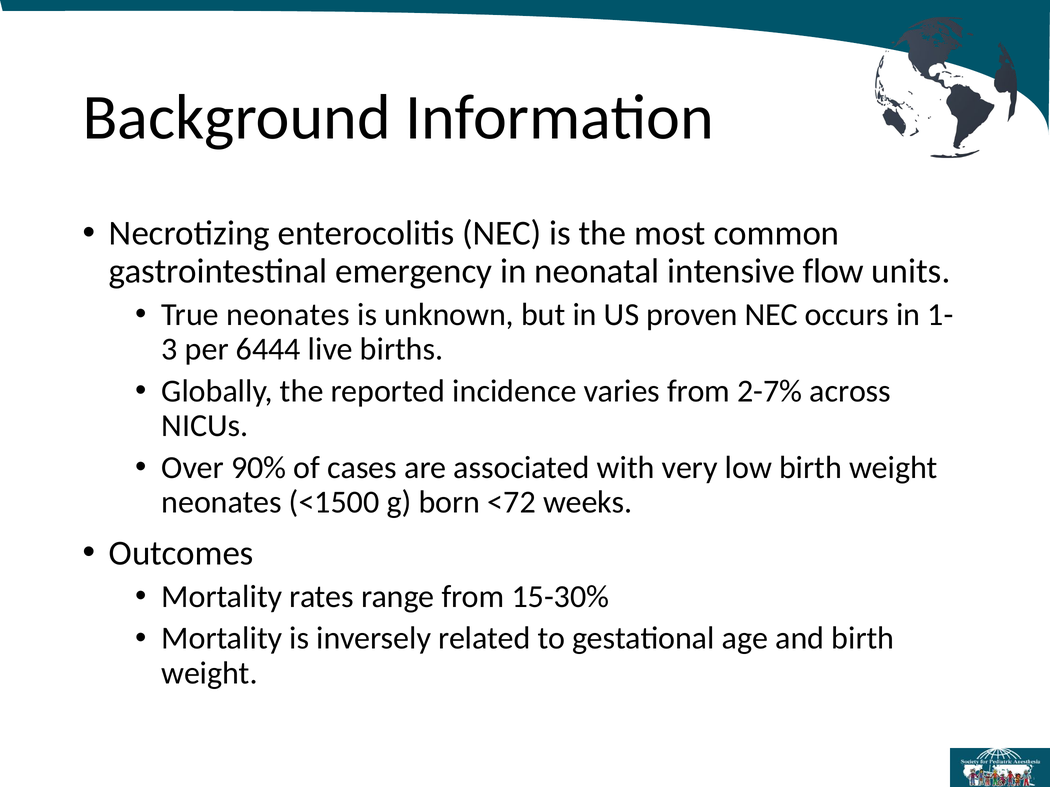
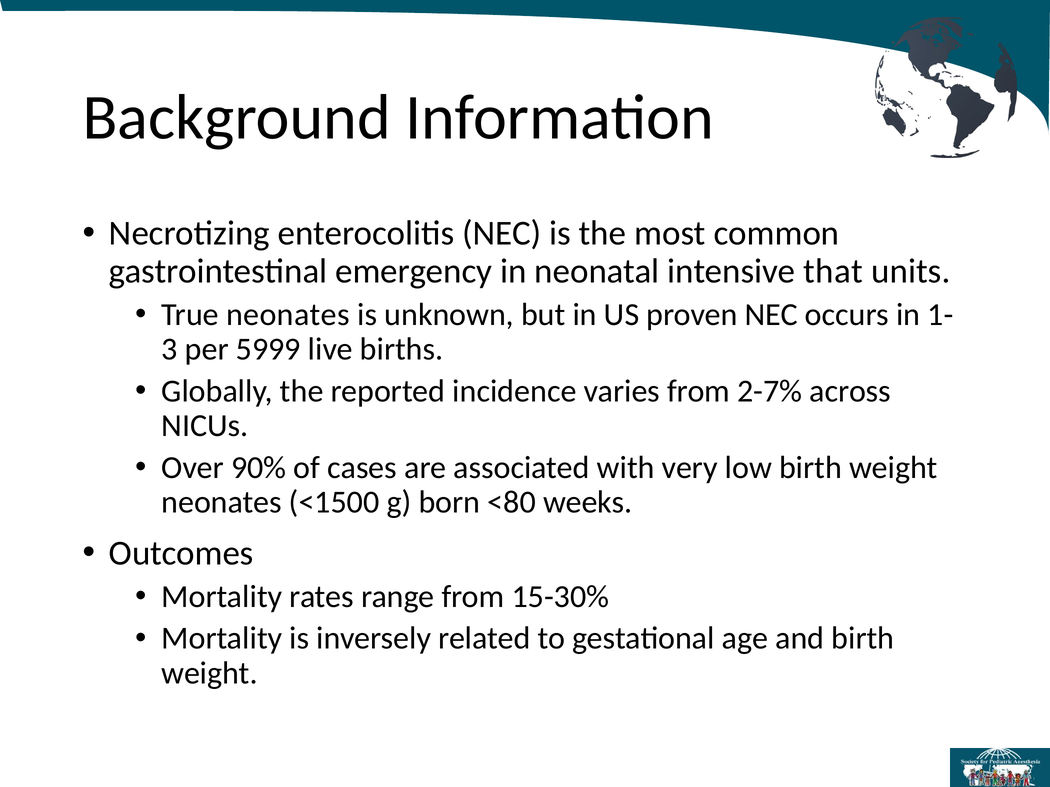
flow: flow -> that
6444: 6444 -> 5999
<72: <72 -> <80
